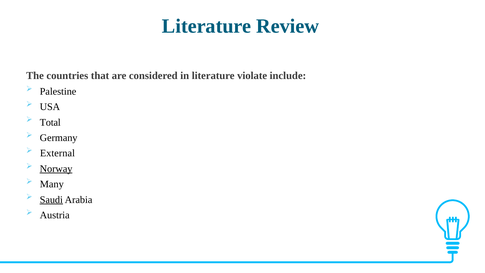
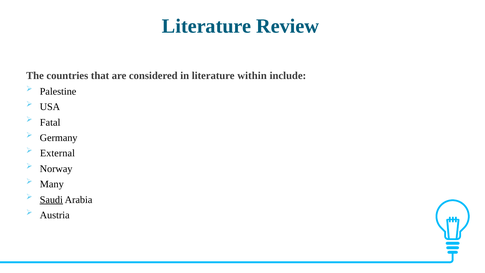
violate: violate -> within
Total: Total -> Fatal
Norway underline: present -> none
